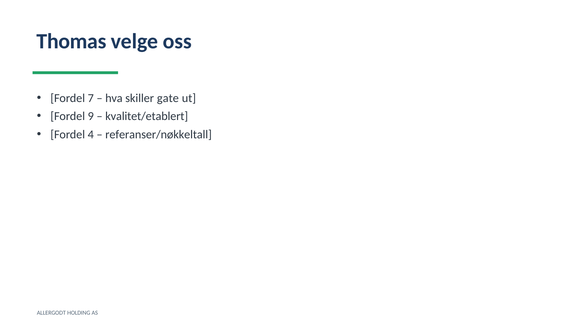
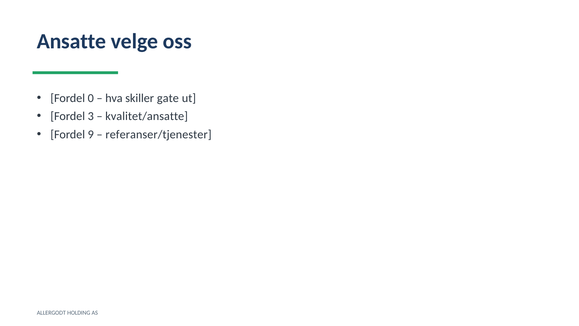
Thomas: Thomas -> Ansatte
7: 7 -> 0
9: 9 -> 3
kvalitet/etablert: kvalitet/etablert -> kvalitet/ansatte
4: 4 -> 9
referanser/nøkkeltall: referanser/nøkkeltall -> referanser/tjenester
